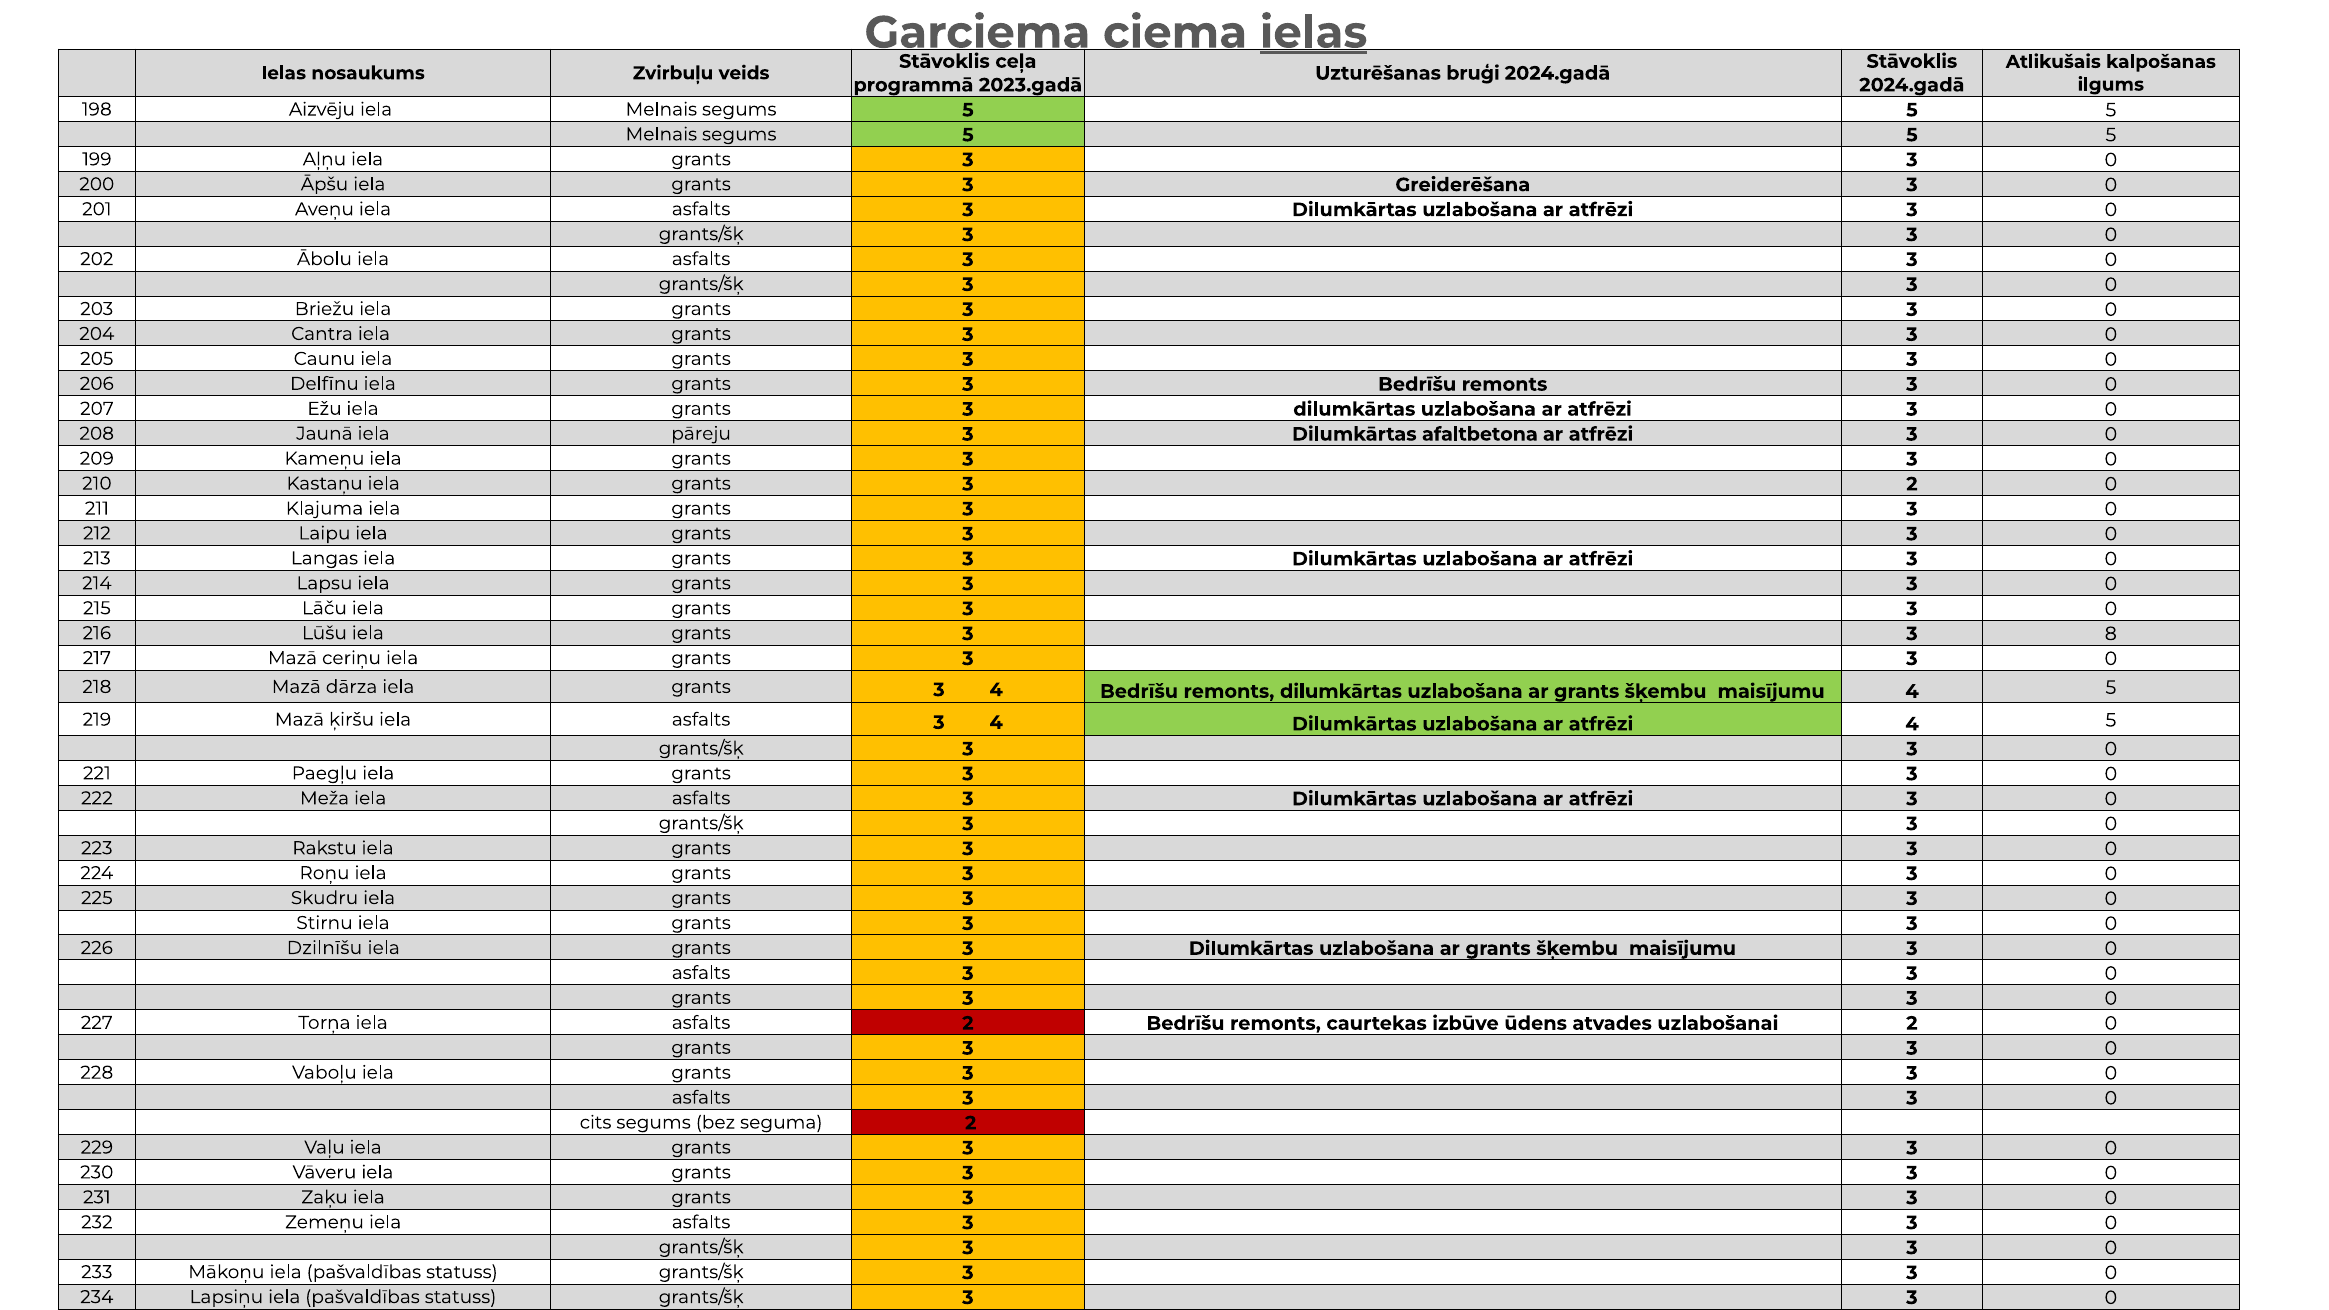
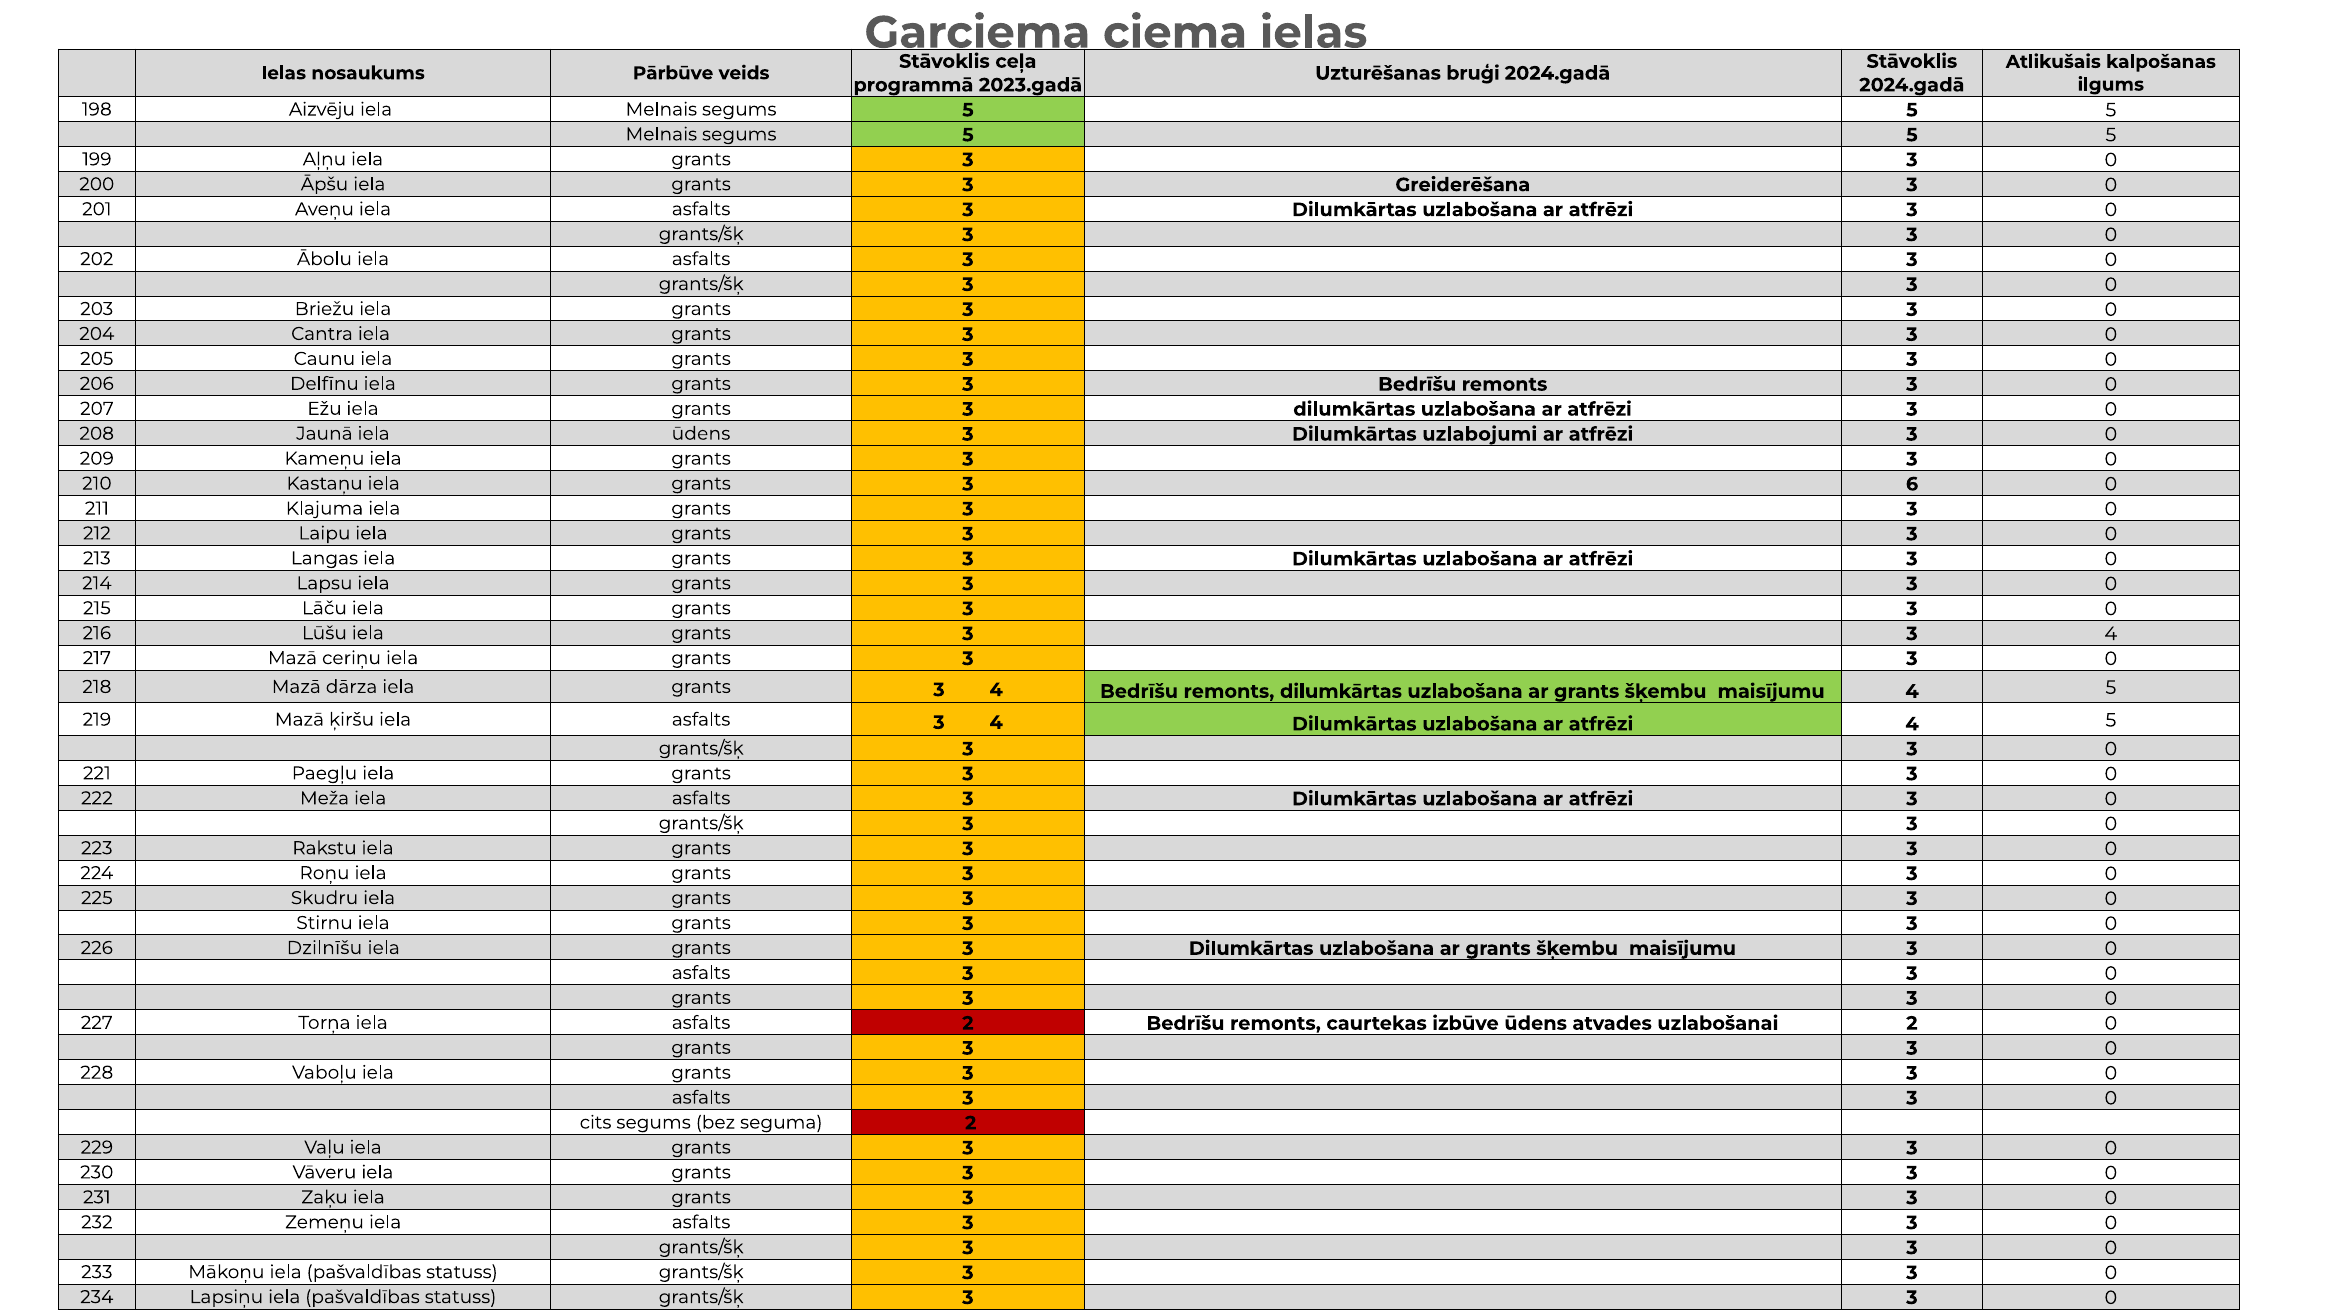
ielas at (1314, 33) underline: present -> none
Zvirbuļu: Zvirbuļu -> Pārbūve
iela pāreju: pāreju -> ūdens
afaltbetona: afaltbetona -> uzlabojumi
2 at (1912, 484): 2 -> 6
3 8: 8 -> 4
